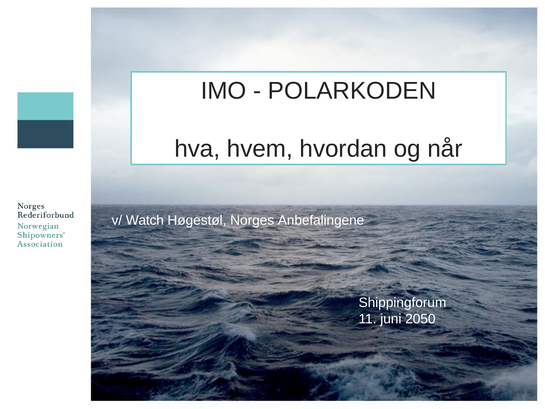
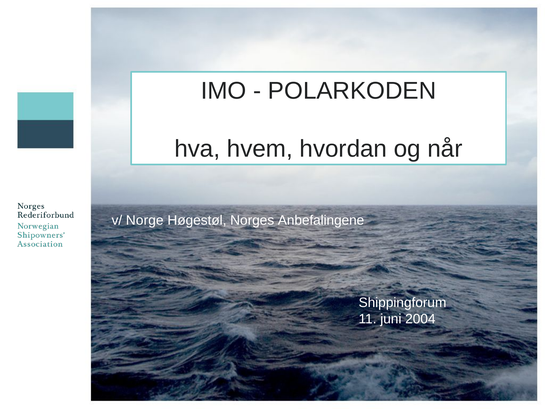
Watch: Watch -> Norge
2050: 2050 -> 2004
